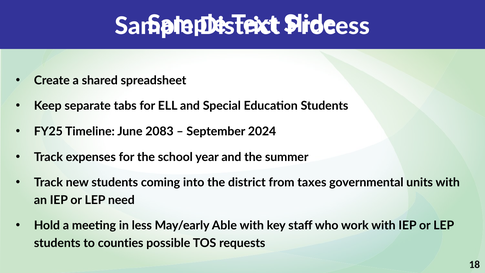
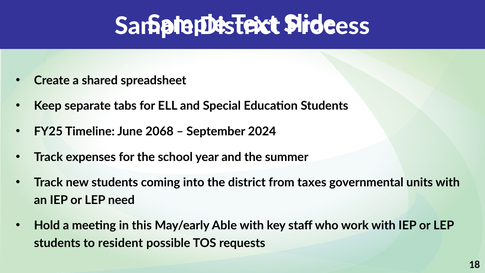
2083: 2083 -> 2068
less: less -> this
counties: counties -> resident
